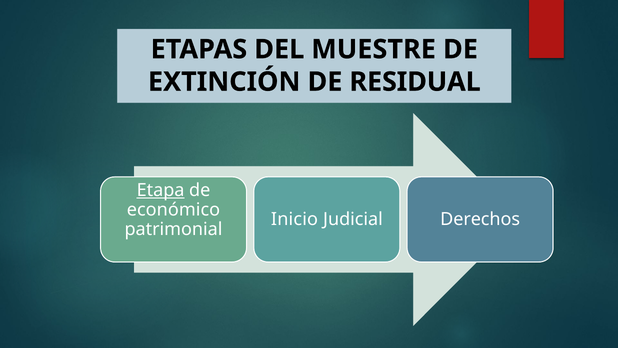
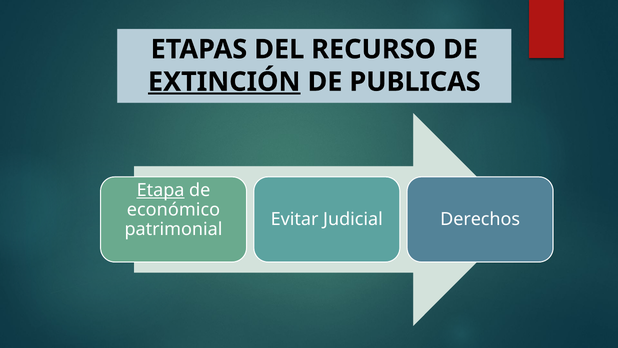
MUESTRE: MUESTRE -> RECURSO
EXTINCIÓN underline: none -> present
RESIDUAL: RESIDUAL -> PUBLICAS
Inicio: Inicio -> Evitar
